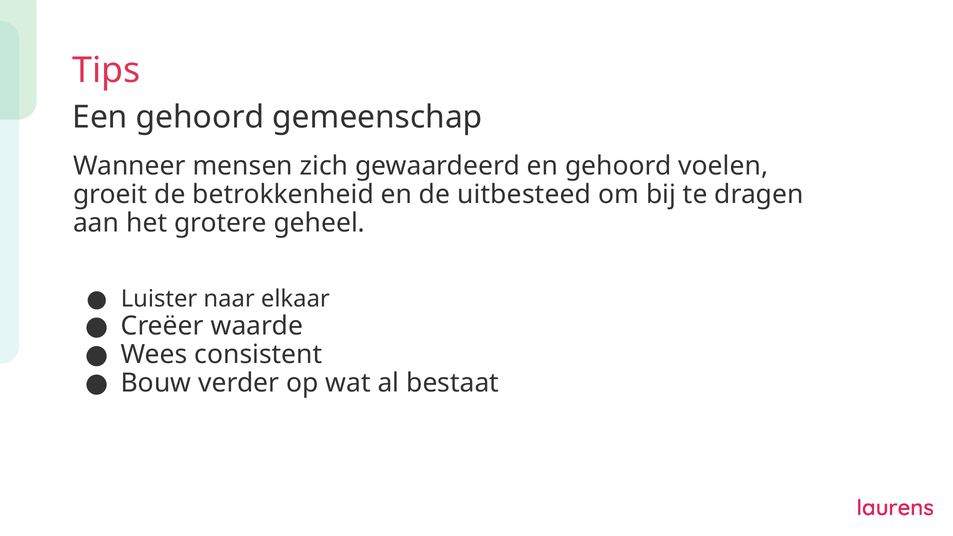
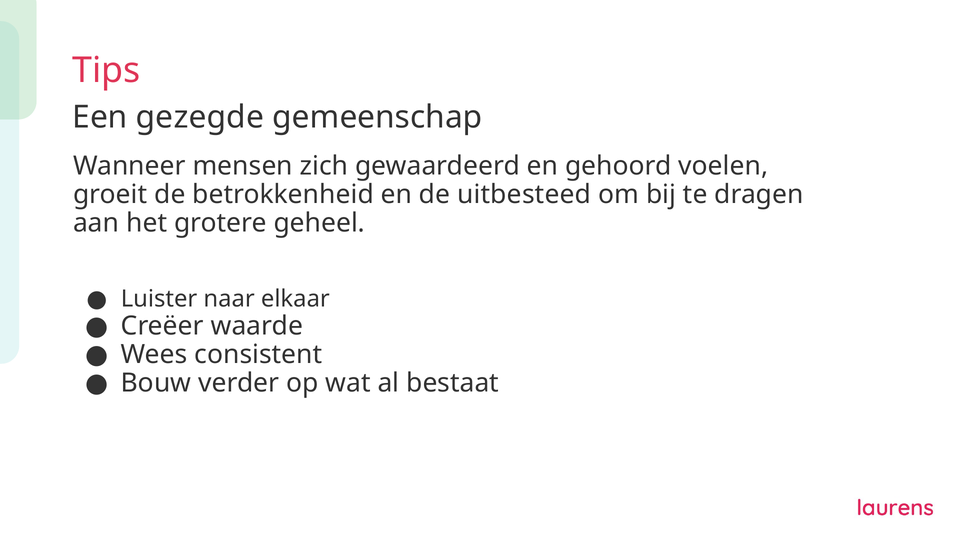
Een gehoord: gehoord -> gezegde
